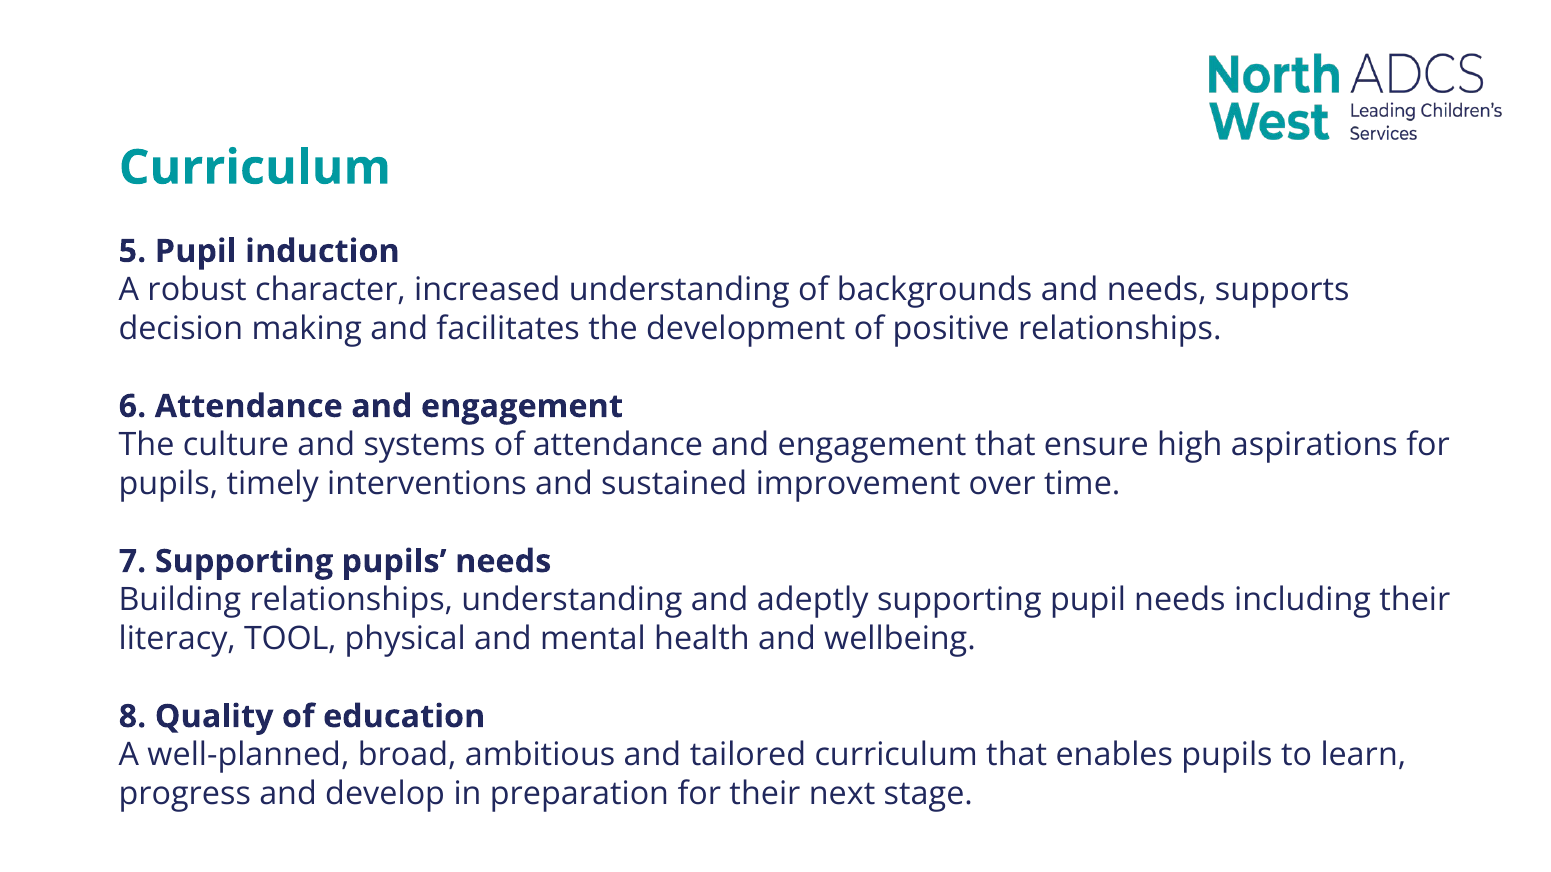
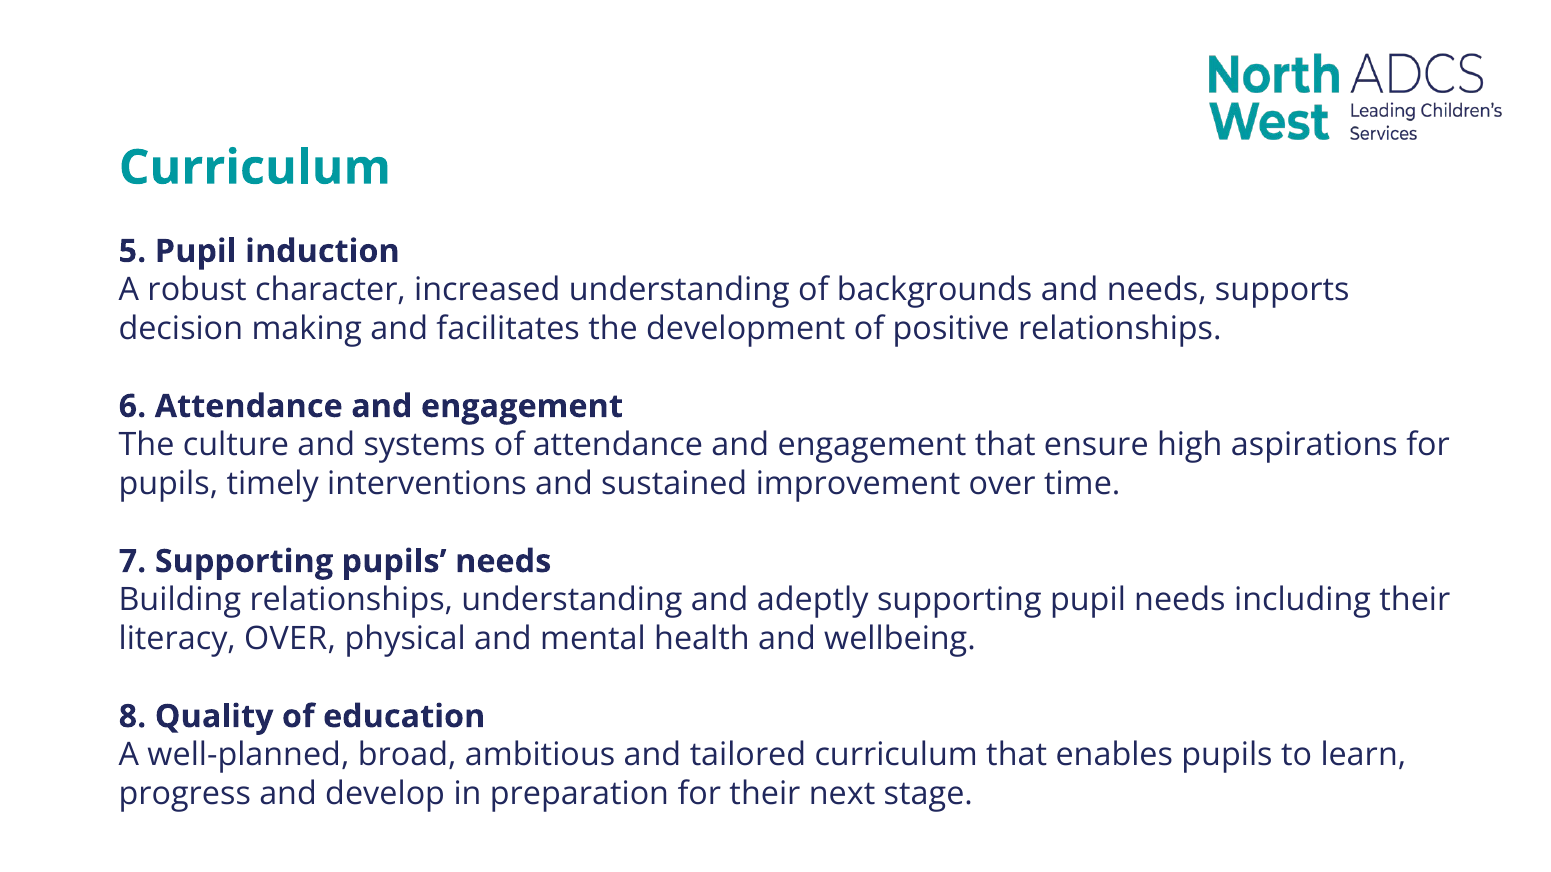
literacy TOOL: TOOL -> OVER
